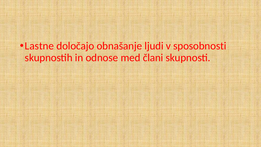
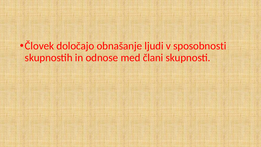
Lastne: Lastne -> Človek
